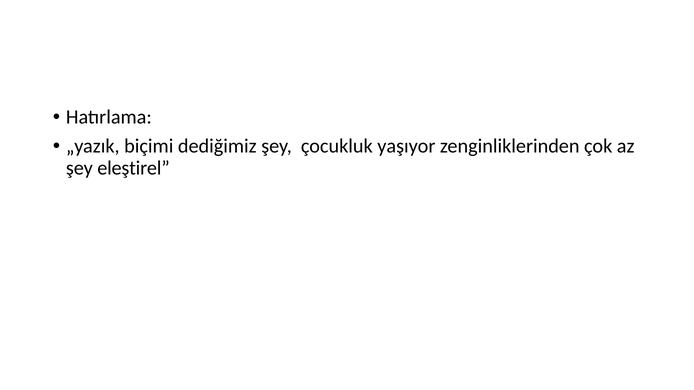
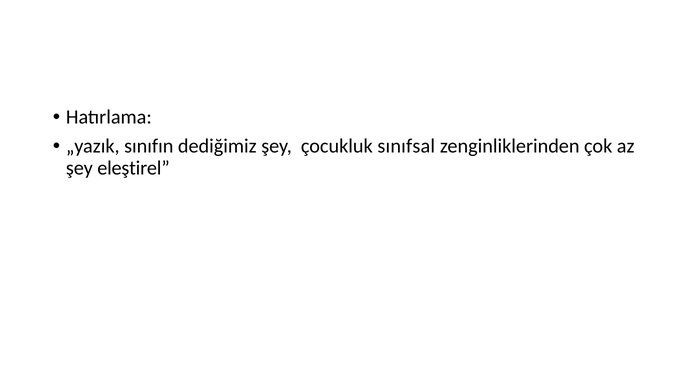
biçimi: biçimi -> sınıfın
yaşıyor: yaşıyor -> sınıfsal
